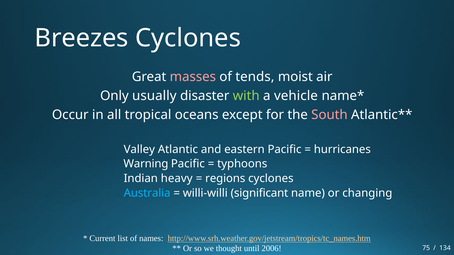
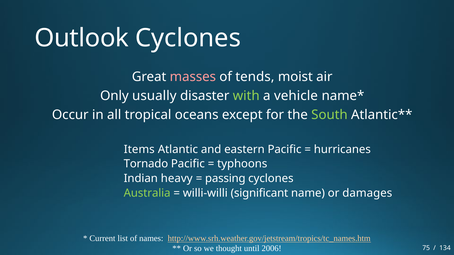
Breezes: Breezes -> Outlook
South colour: pink -> light green
Valley: Valley -> Items
Warning: Warning -> Tornado
regions: regions -> passing
Australia colour: light blue -> light green
changing: changing -> damages
